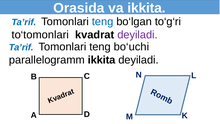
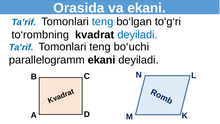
va ikkita: ikkita -> ekani
to‘tomonlari: to‘tomonlari -> to‘rombning
deyiladi at (137, 35) colour: purple -> blue
parallelogramm ikkita: ikkita -> ekani
